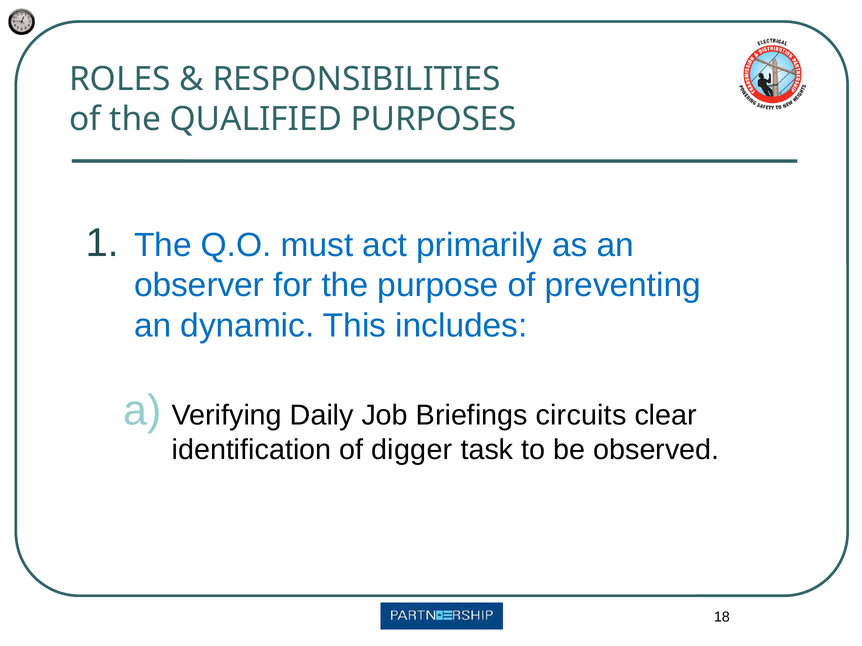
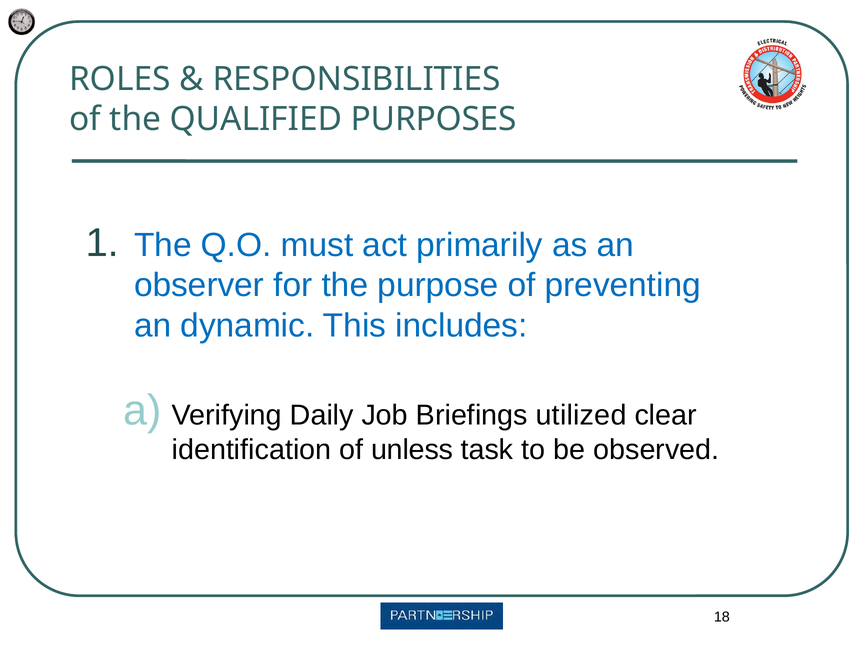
circuits: circuits -> utilized
digger: digger -> unless
